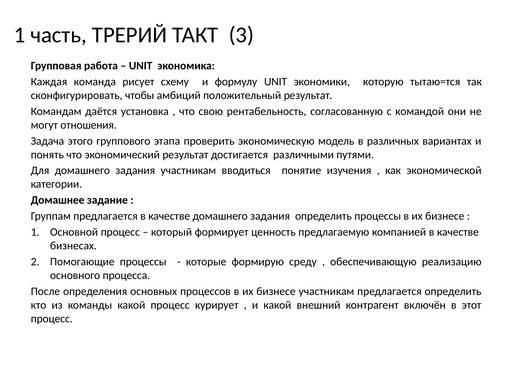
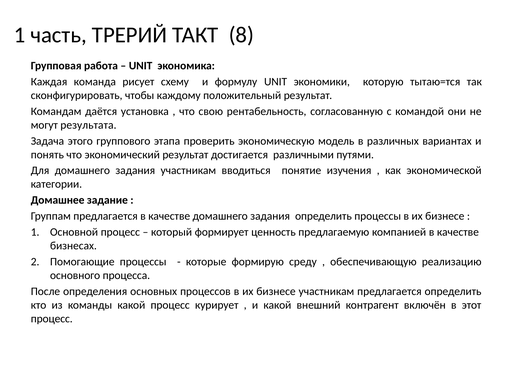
3: 3 -> 8
амбиций: амбиций -> каждому
отношения: отношения -> результата
